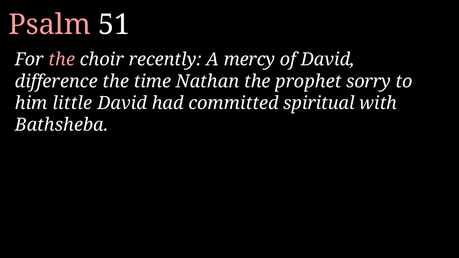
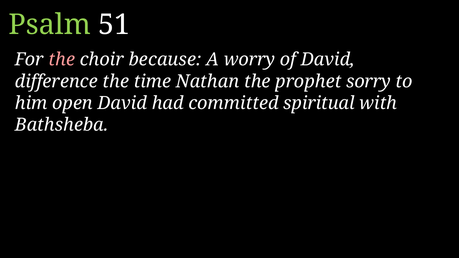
Psalm colour: pink -> light green
recently: recently -> because
mercy: mercy -> worry
little: little -> open
